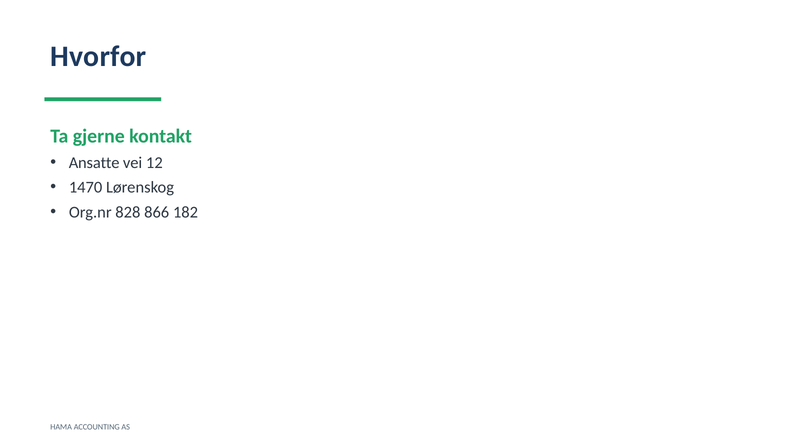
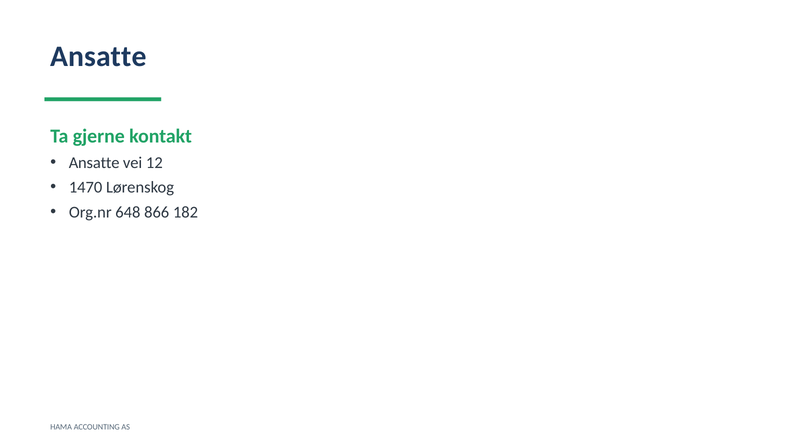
Hvorfor at (98, 56): Hvorfor -> Ansatte
828: 828 -> 648
